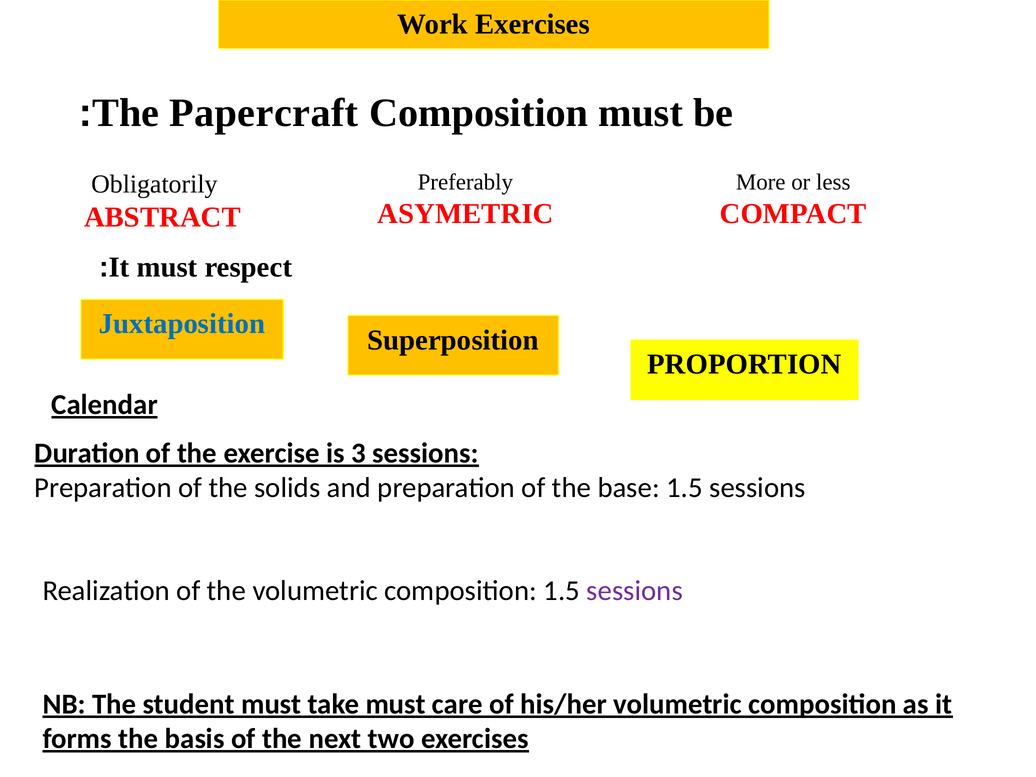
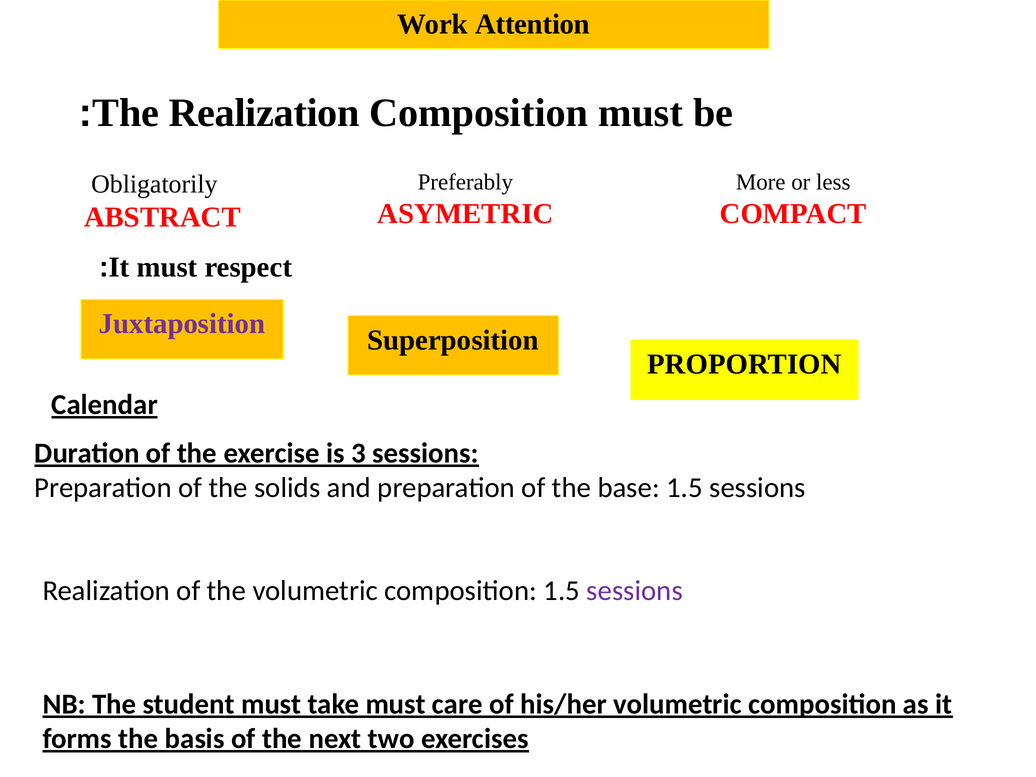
Work Exercises: Exercises -> Attention
The Papercraft: Papercraft -> Realization
Juxtaposition colour: blue -> purple
